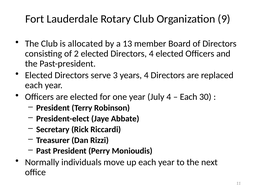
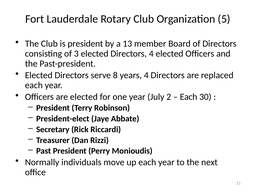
9: 9 -> 5
is allocated: allocated -> president
2: 2 -> 3
3: 3 -> 8
July 4: 4 -> 2
